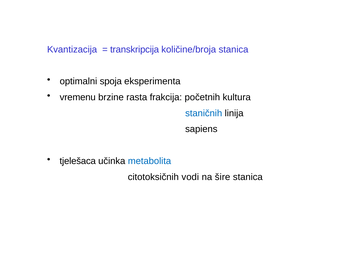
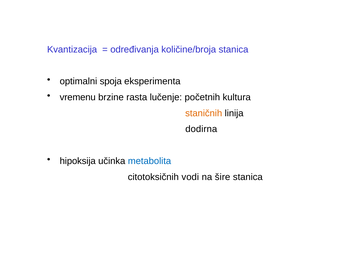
transkripcija: transkripcija -> određivanja
frakcija: frakcija -> lučenje
staničnih colour: blue -> orange
sapiens: sapiens -> dodirna
tjelešaca: tjelešaca -> hipoksija
